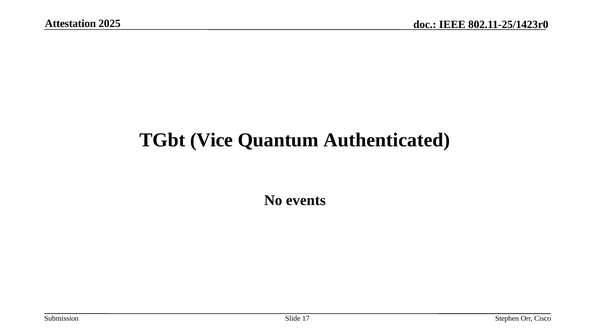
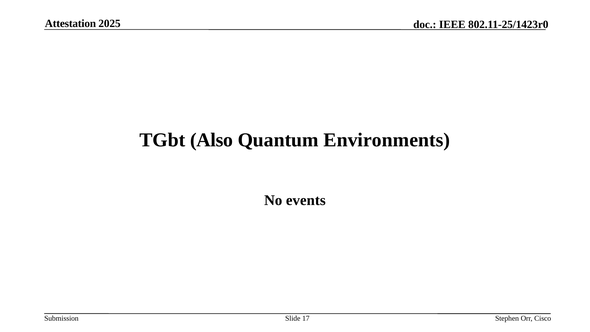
Vice: Vice -> Also
Authenticated: Authenticated -> Environments
